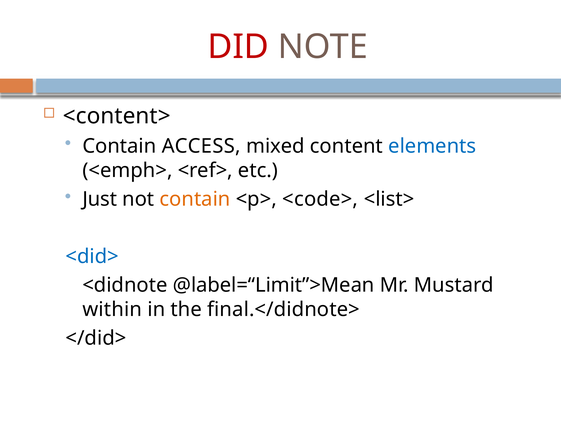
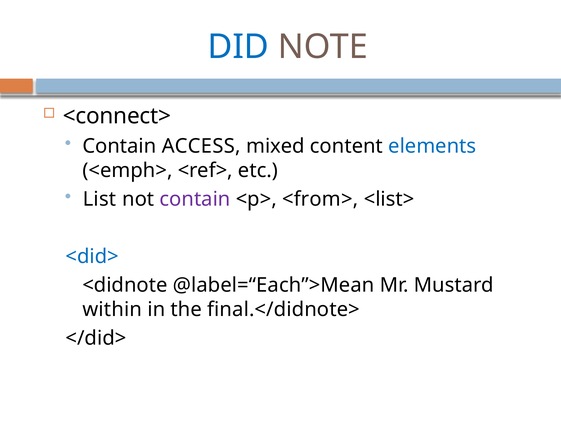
DID colour: red -> blue
<content>: <content> -> <connect>
Just: Just -> List
contain at (195, 199) colour: orange -> purple
<code>: <code> -> <from>
@label=“Limit”>Mean: @label=“Limit”>Mean -> @label=“Each”>Mean
